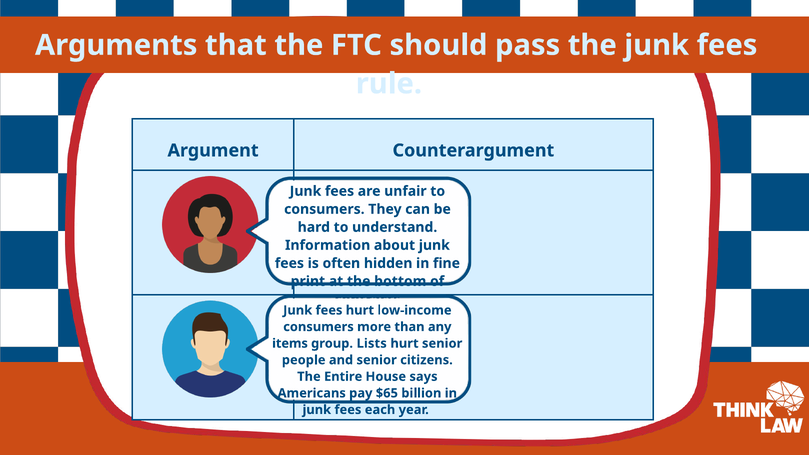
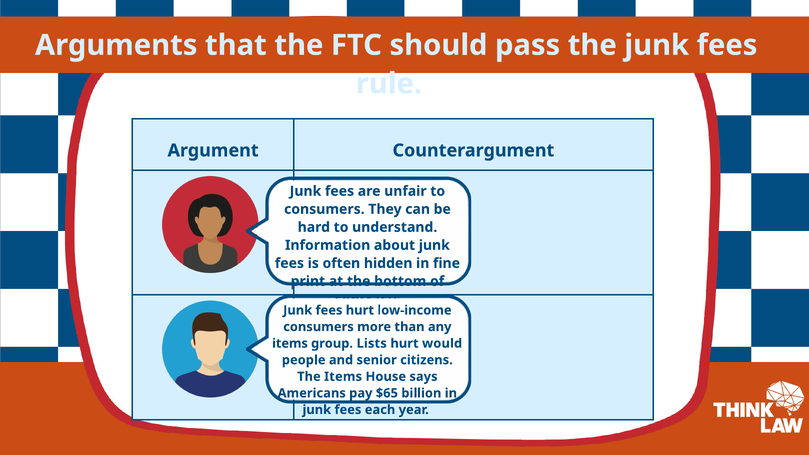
hurt senior: senior -> would
The Entire: Entire -> Items
